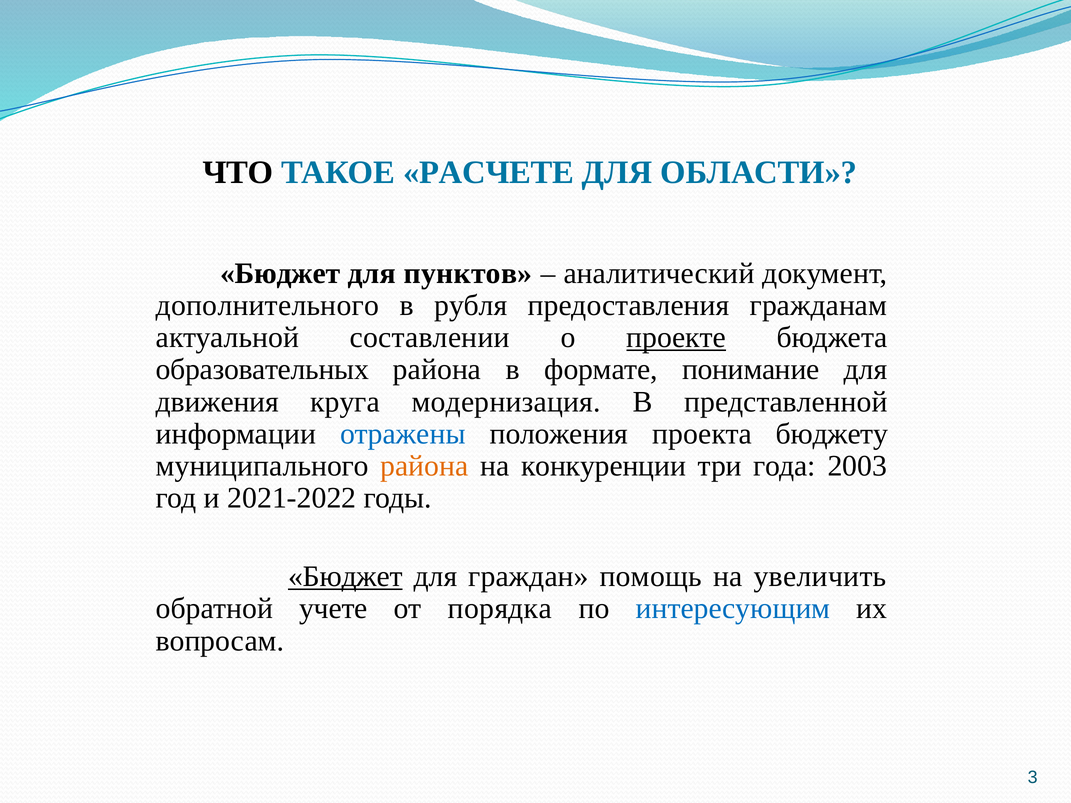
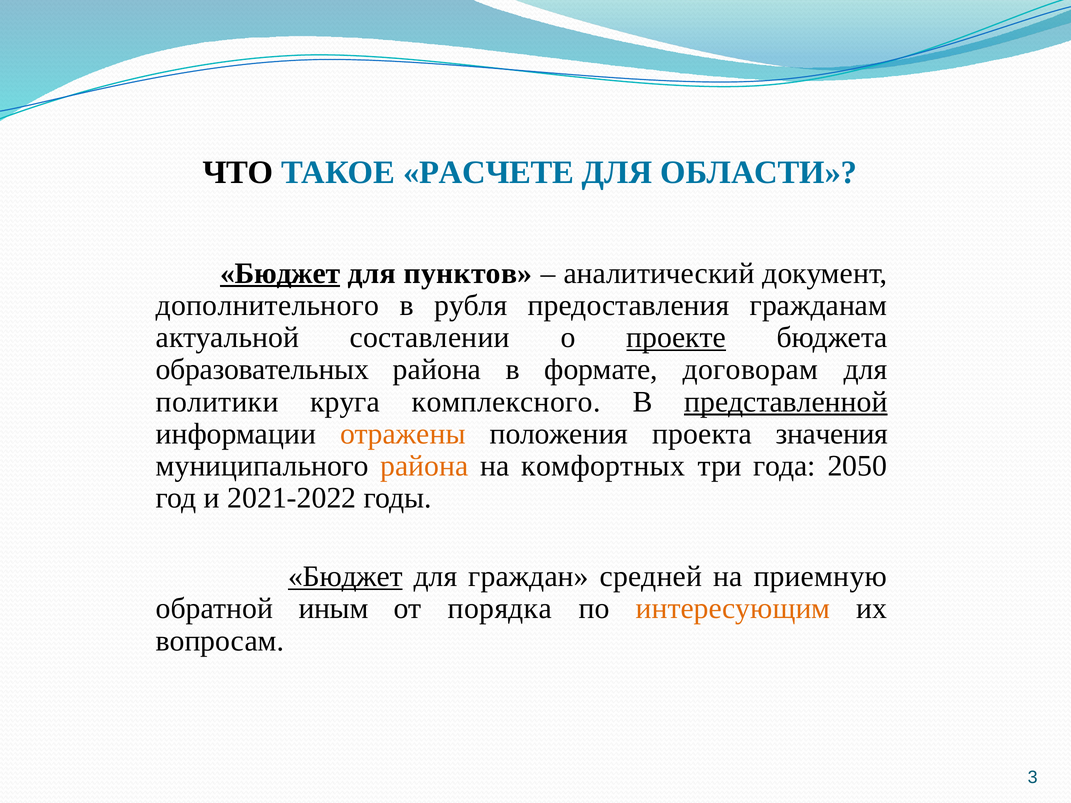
Бюджет at (280, 273) underline: none -> present
понимание: понимание -> договорам
движения: движения -> политики
модернизация: модернизация -> комплексного
представленной underline: none -> present
отражены colour: blue -> orange
бюджету: бюджету -> значения
конкуренции: конкуренции -> комфортных
2003: 2003 -> 2050
помощь: помощь -> средней
увеличить: увеличить -> приемную
учете: учете -> иным
интересующим colour: blue -> orange
